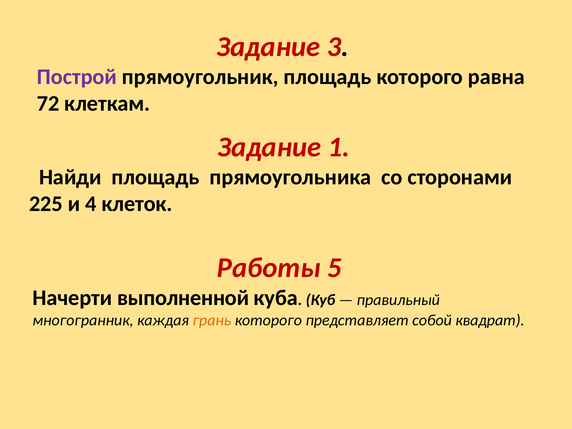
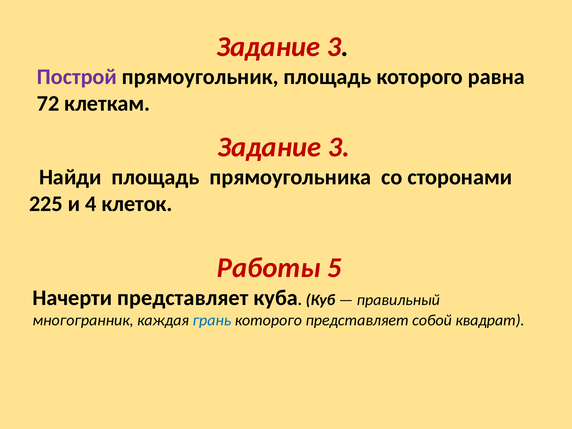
1 at (339, 147): 1 -> 3
Начерти выполненной: выполненной -> представляет
грань colour: orange -> blue
